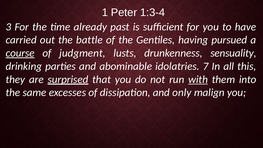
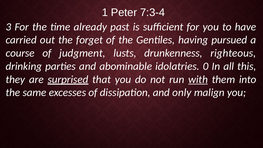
1:3-4: 1:3-4 -> 7:3-4
battle: battle -> forget
course underline: present -> none
sensuality: sensuality -> righteous
7: 7 -> 0
